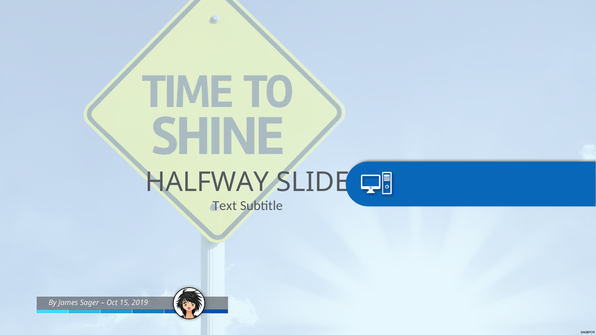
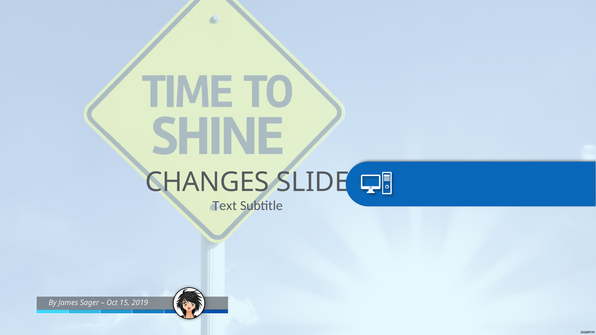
HALFWAY: HALFWAY -> CHANGES
